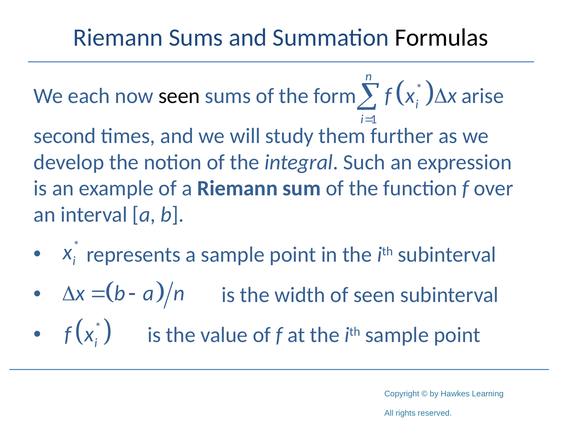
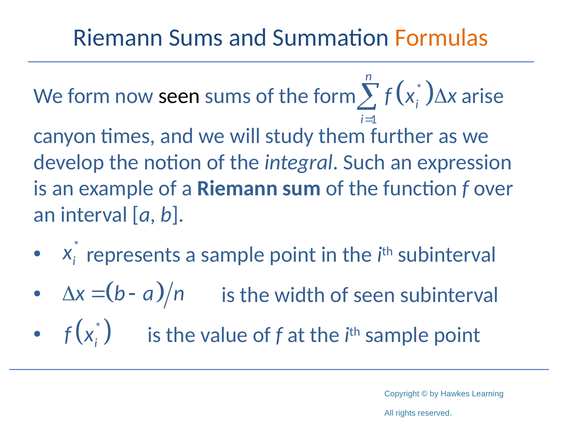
Formulas colour: black -> orange
We each: each -> form
second: second -> canyon
